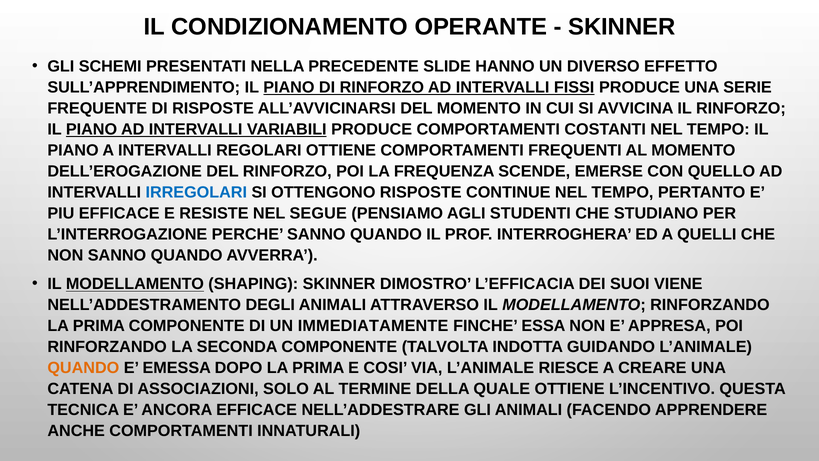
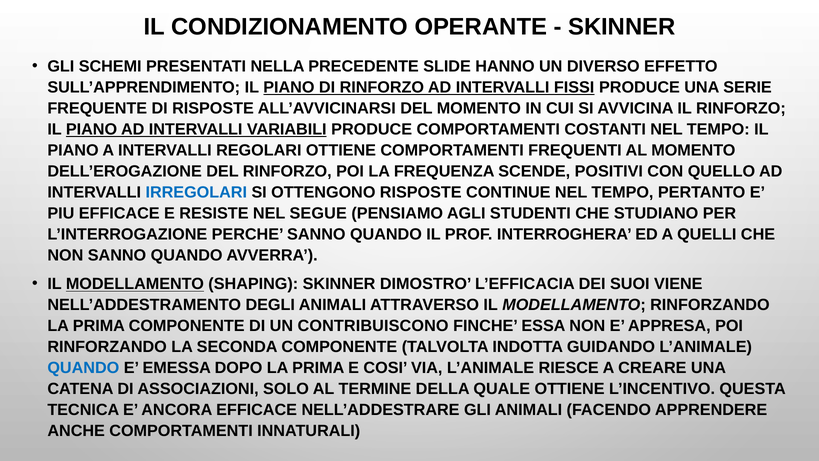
EMERSE: EMERSE -> POSITIVI
IMMEDIATAMENTE: IMMEDIATAMENTE -> CONTRIBUISCONO
QUANDO at (83, 368) colour: orange -> blue
